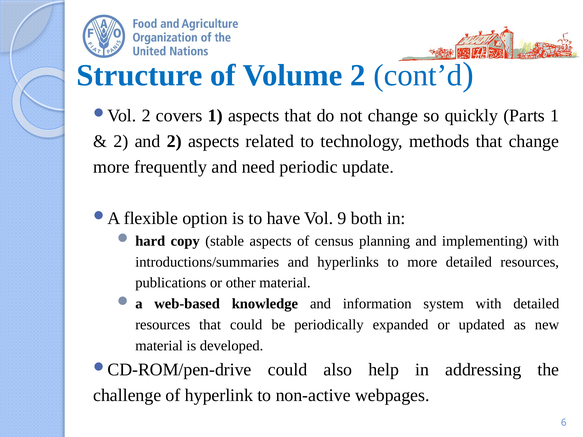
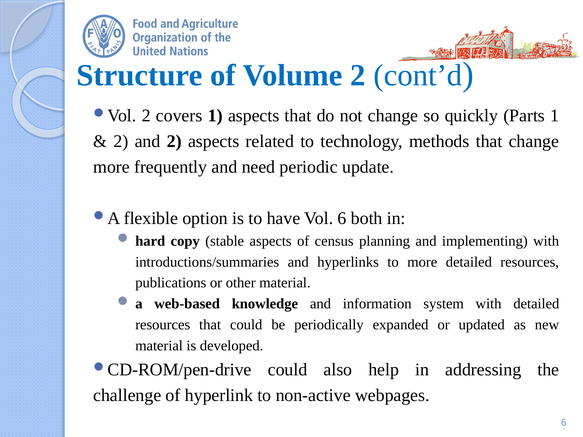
Vol 9: 9 -> 6
